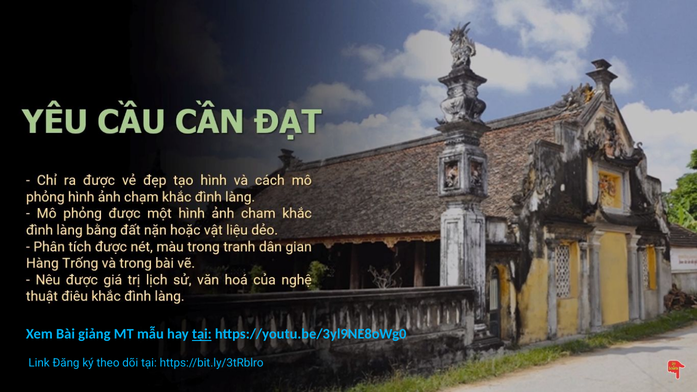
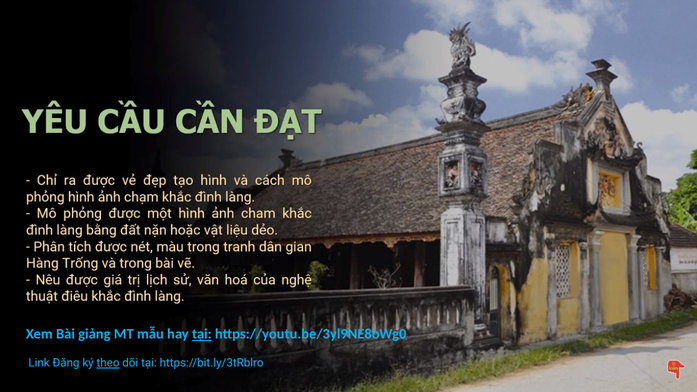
theo underline: none -> present
